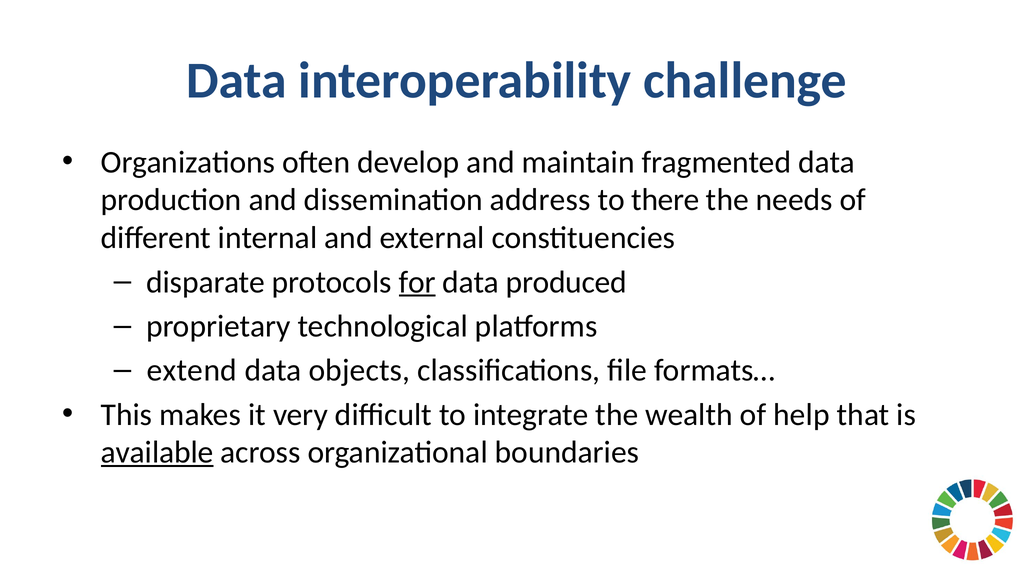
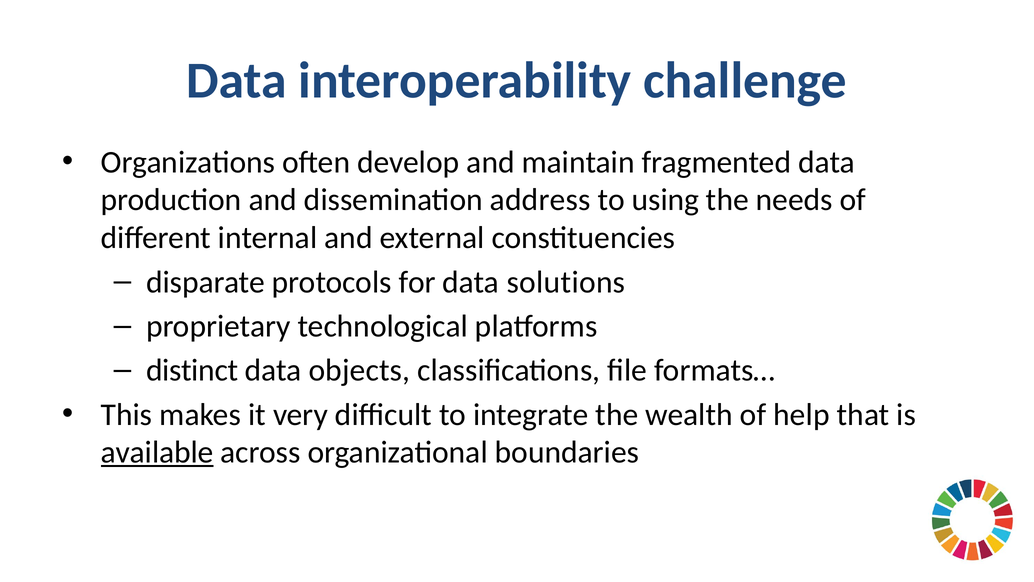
there: there -> using
for underline: present -> none
produced: produced -> solutions
extend: extend -> distinct
